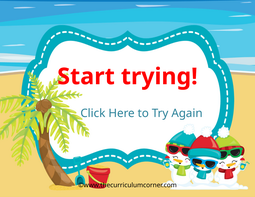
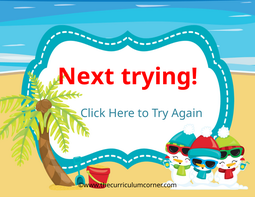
Start: Start -> Next
